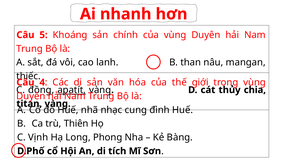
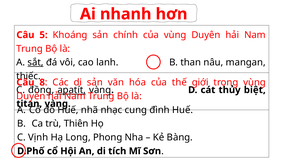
sắt underline: none -> present
4: 4 -> 8
chia: chia -> biệt
